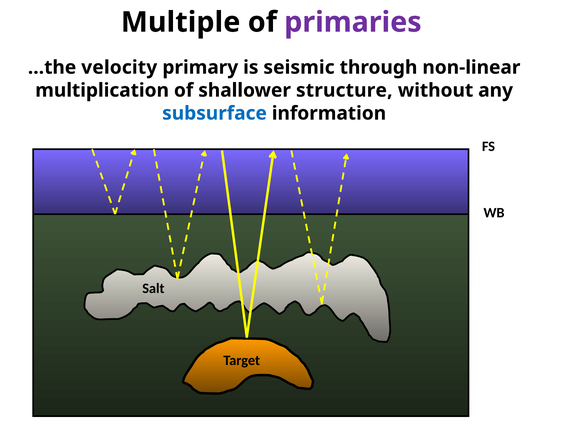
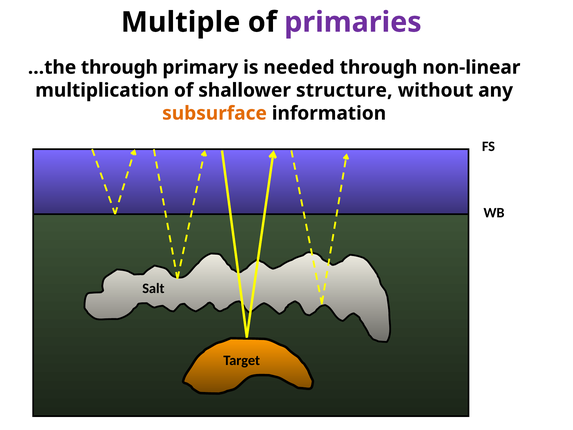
…the velocity: velocity -> through
seismic: seismic -> needed
subsurface colour: blue -> orange
